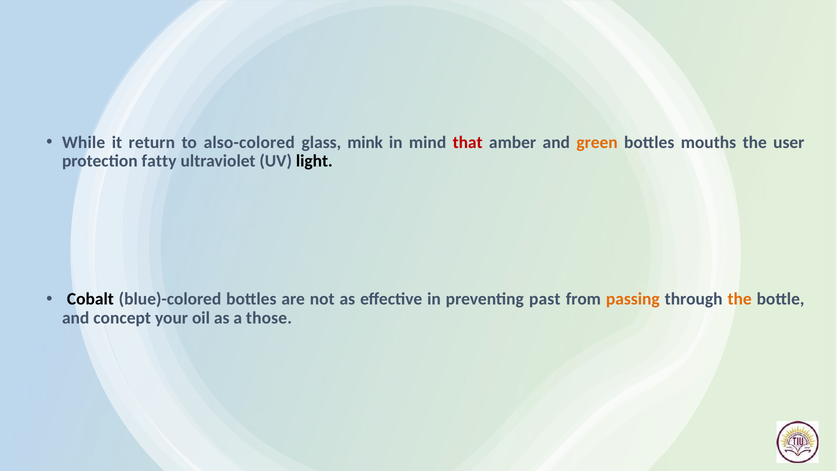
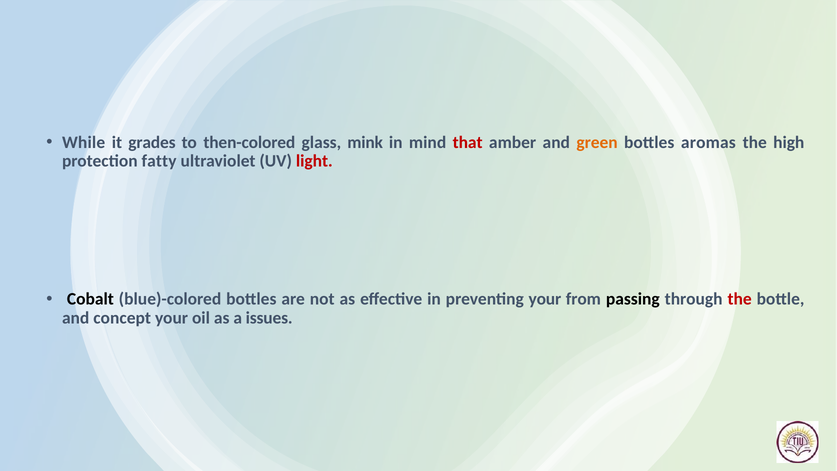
return: return -> grades
also-colored: also-colored -> then-colored
mouths: mouths -> aromas
user: user -> high
light colour: black -> red
preventing past: past -> your
passing colour: orange -> black
the at (740, 299) colour: orange -> red
those: those -> issues
